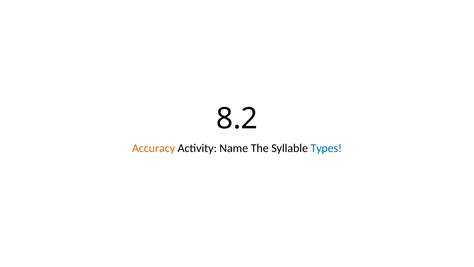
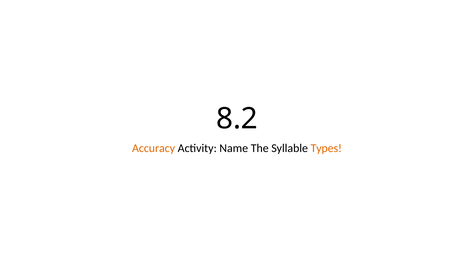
Types colour: blue -> orange
